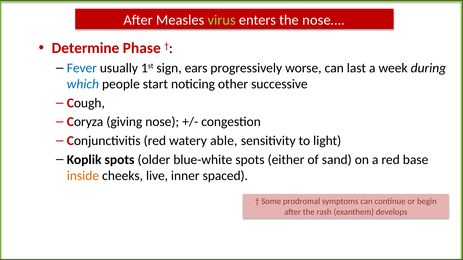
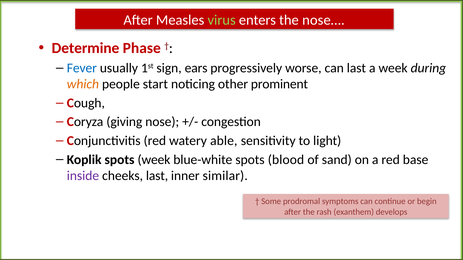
which colour: blue -> orange
successive: successive -> prominent
spots older: older -> week
either: either -> blood
inside colour: orange -> purple
cheeks live: live -> last
spaced: spaced -> similar
